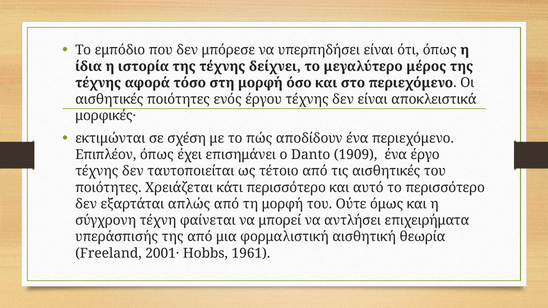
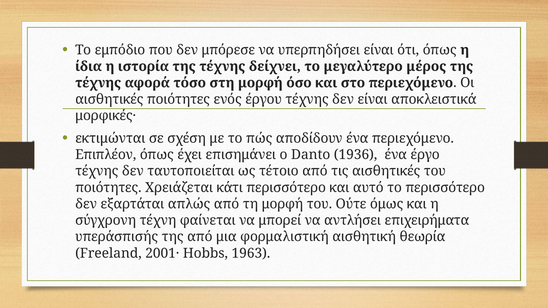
1909: 1909 -> 1936
1961: 1961 -> 1963
